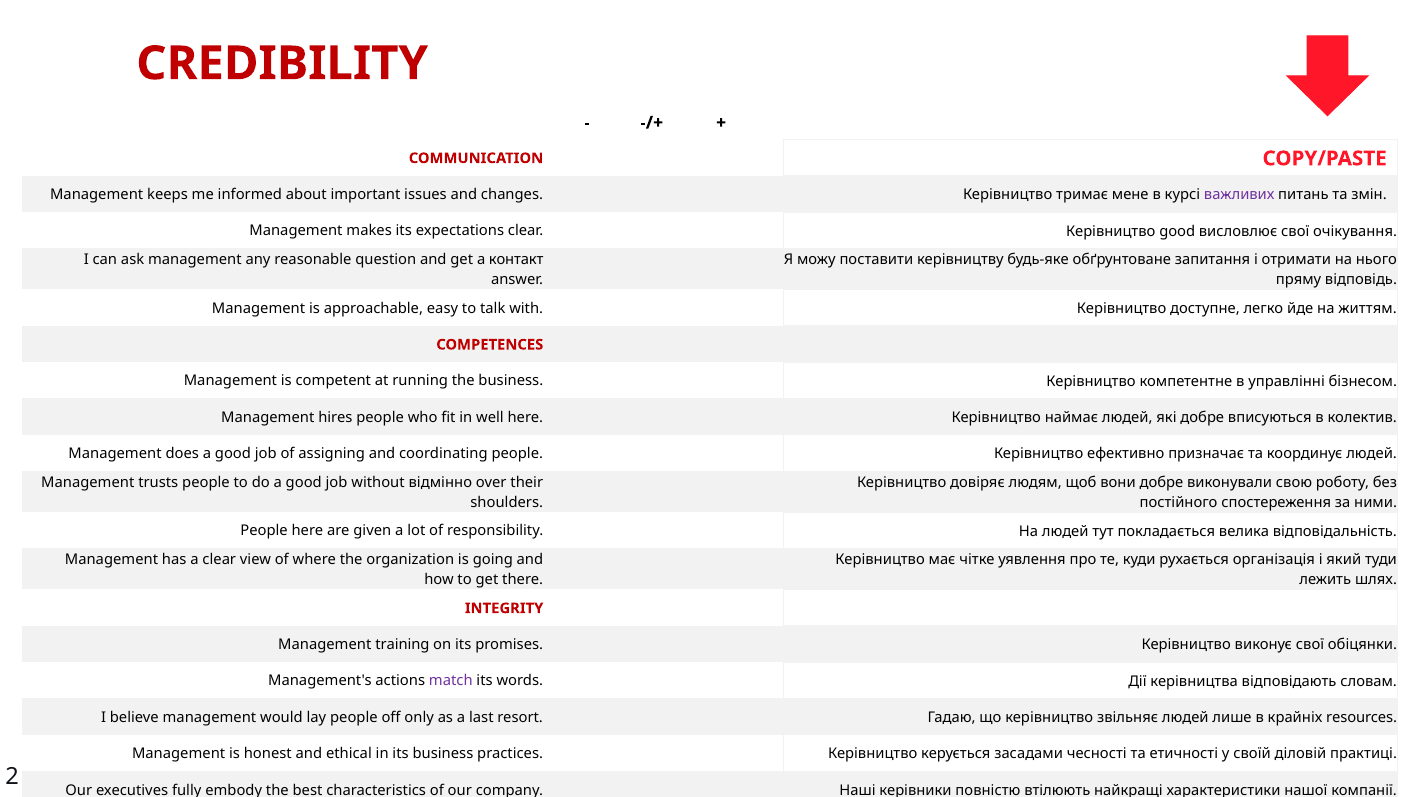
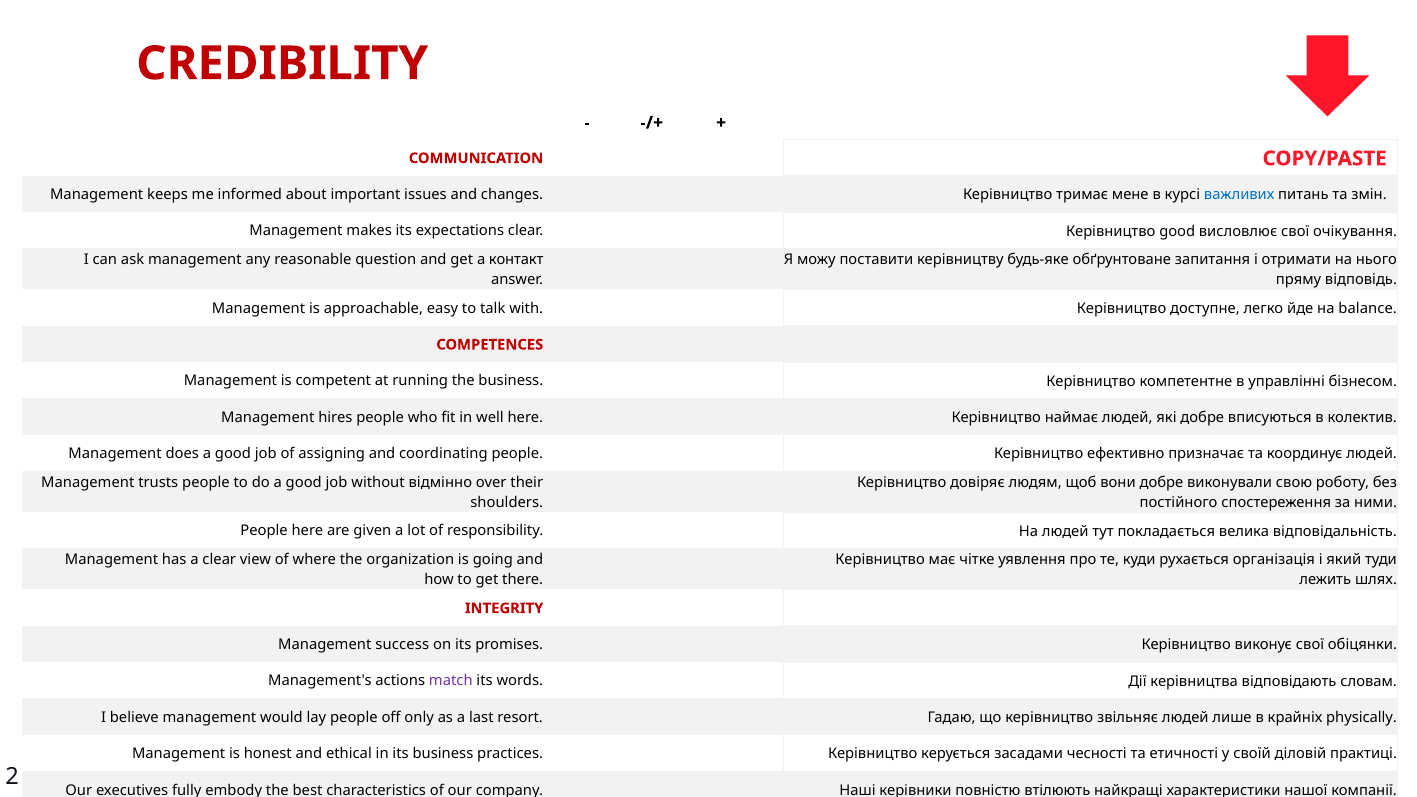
важливих colour: purple -> blue
життям: життям -> balance
training: training -> success
resources: resources -> physically
